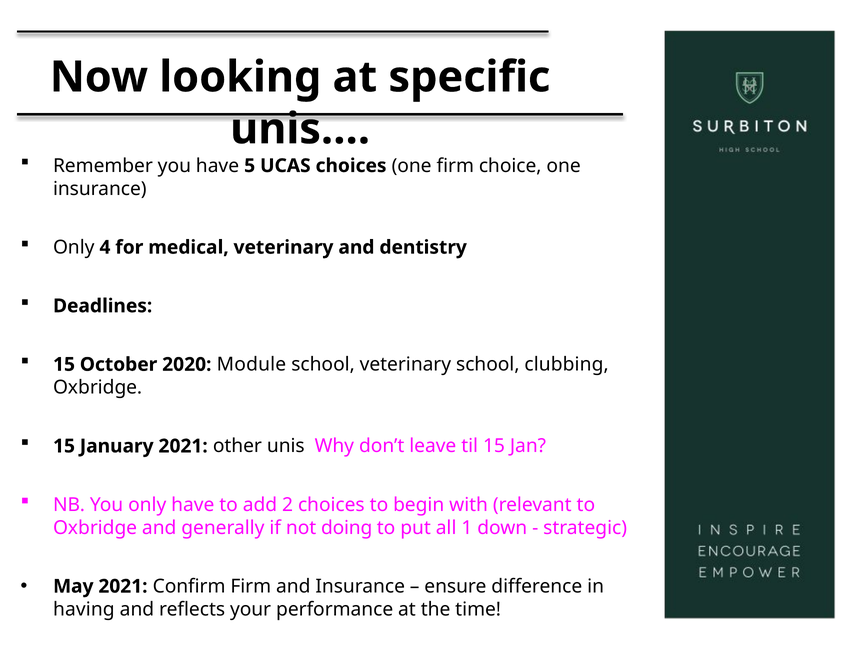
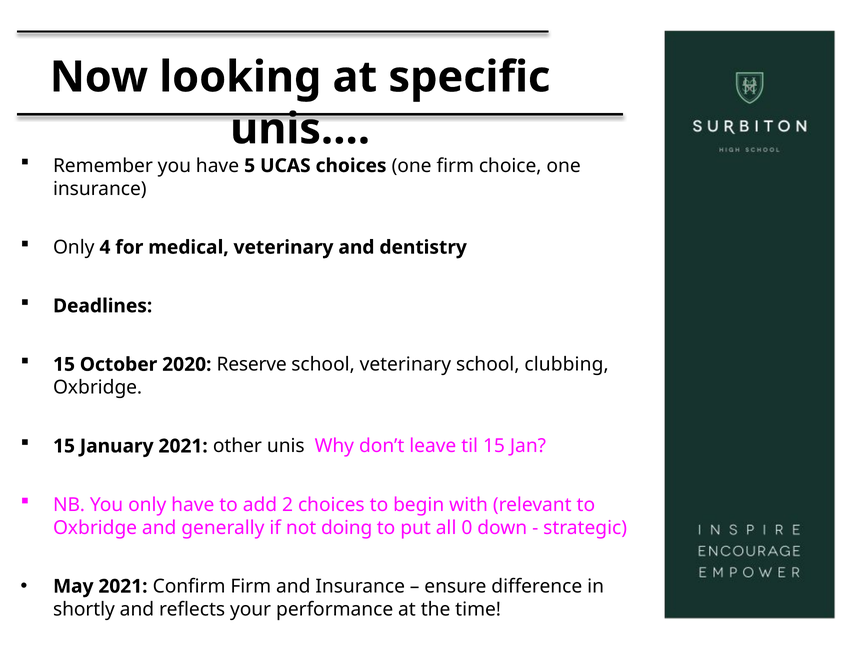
Module: Module -> Reserve
1: 1 -> 0
having: having -> shortly
